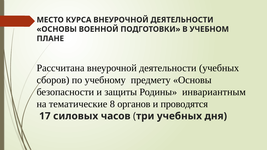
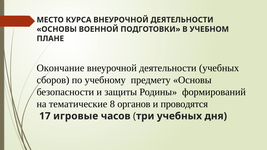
Рассчитана: Рассчитана -> Окончание
инвариантным: инвариантным -> формирований
силовых: силовых -> игровые
